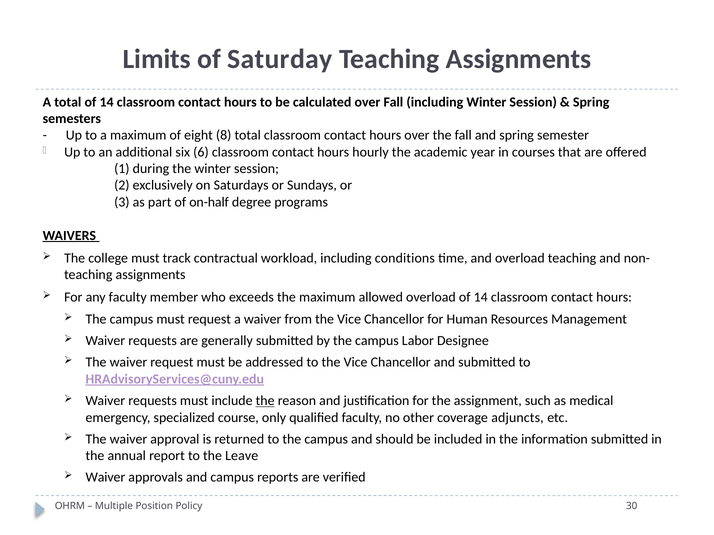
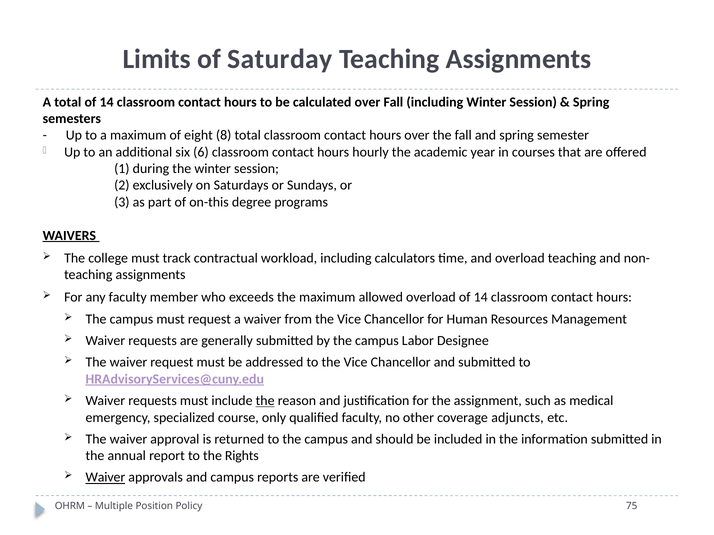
on-half: on-half -> on-this
conditions: conditions -> calculators
Leave: Leave -> Rights
Waiver at (105, 478) underline: none -> present
30: 30 -> 75
